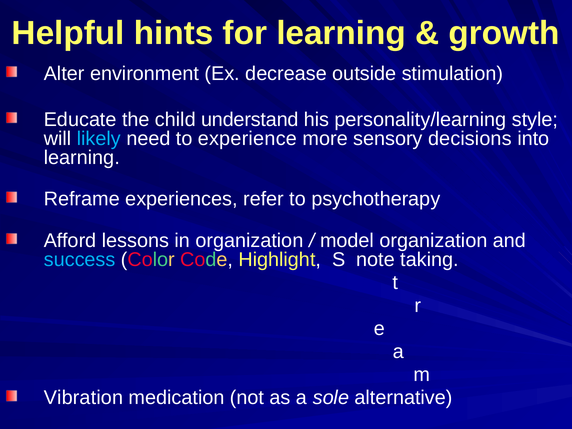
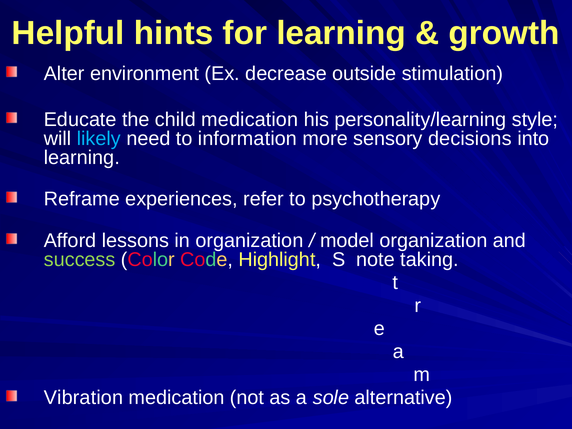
child understand: understand -> medication
experience: experience -> information
success colour: light blue -> light green
